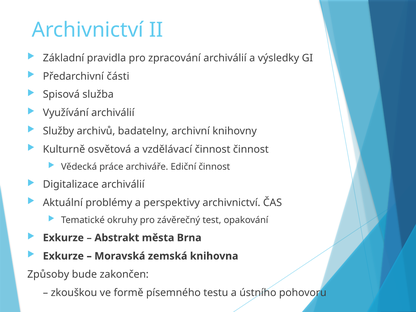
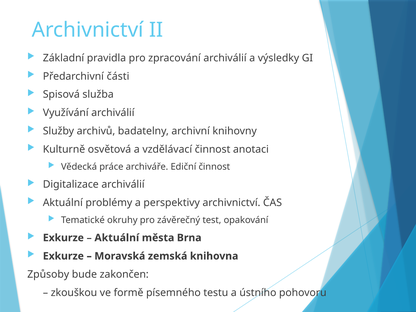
činnost činnost: činnost -> anotaci
Abstrakt at (117, 238): Abstrakt -> Aktuální
